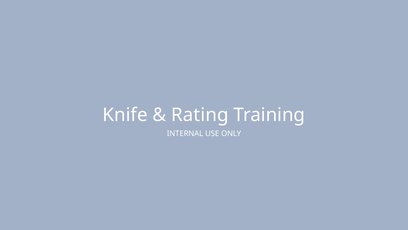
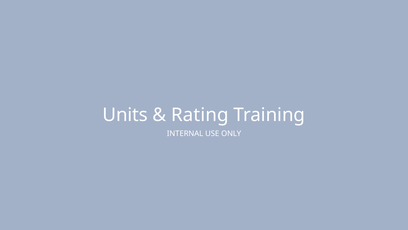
Knife: Knife -> Units
